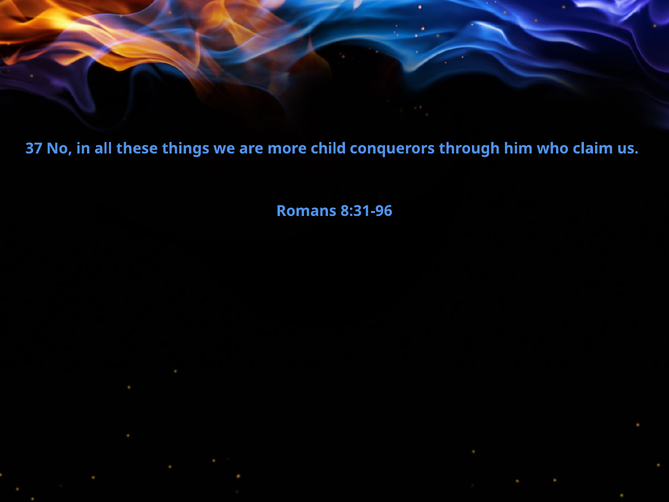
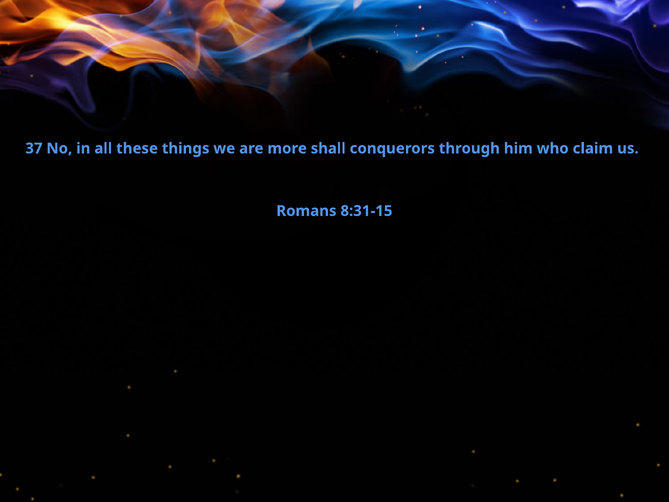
child: child -> shall
8:31-96: 8:31-96 -> 8:31-15
